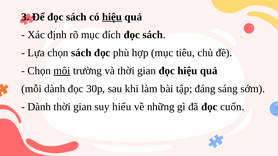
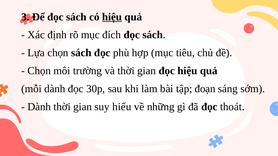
môi underline: present -> none
đáng: đáng -> đoạn
cuốn: cuốn -> thoát
